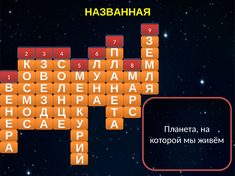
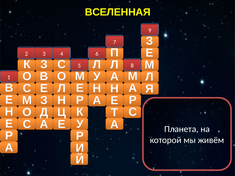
НАЗВАННАЯ at (118, 12): НАЗВАННАЯ -> ВСЕЛЕННАЯ
